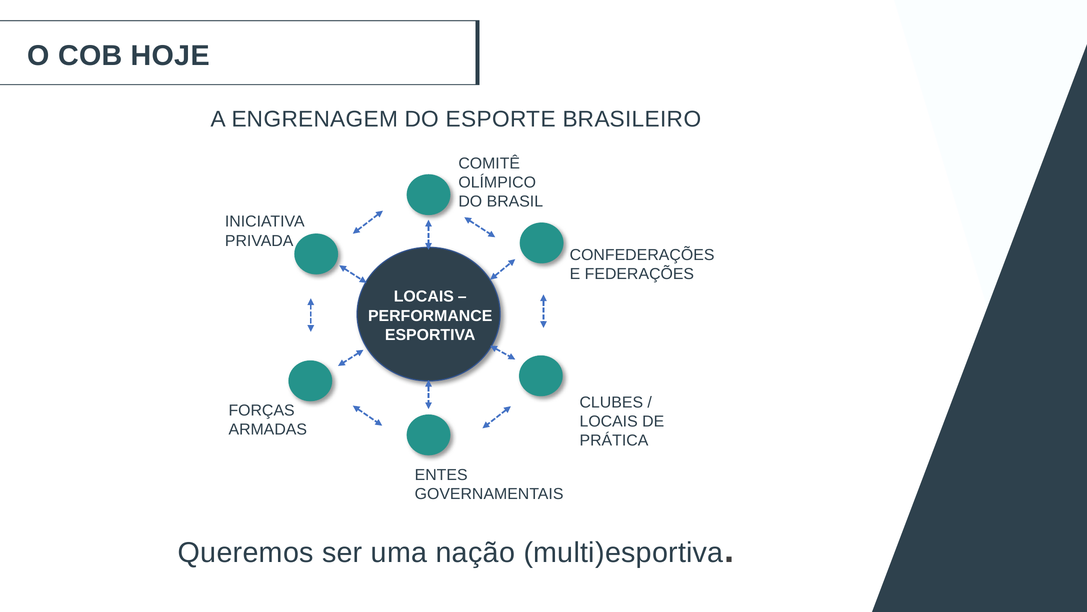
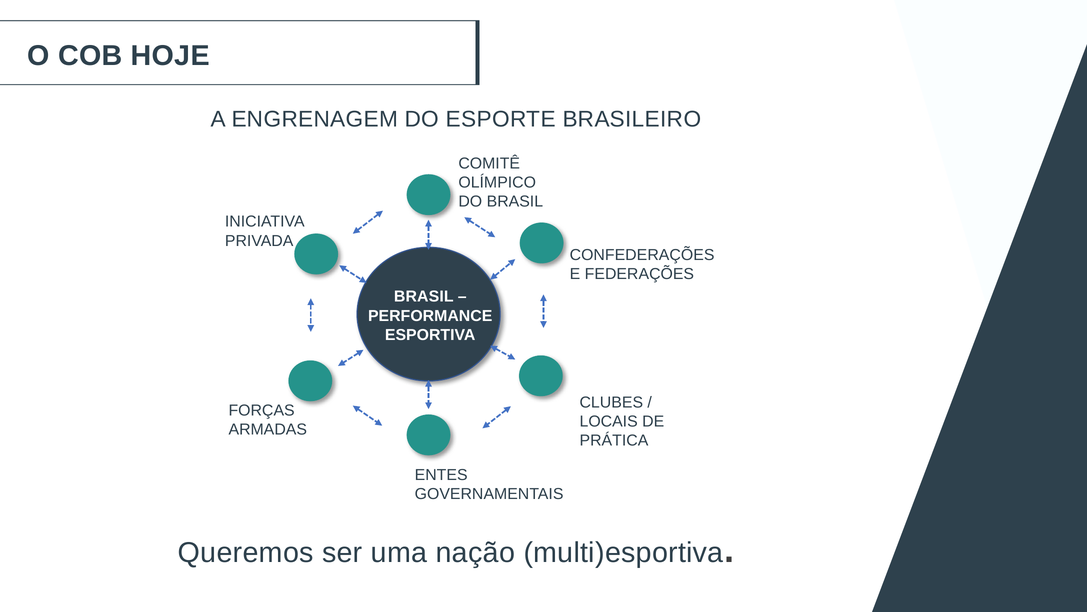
LOCAIS at (424, 296): LOCAIS -> BRASIL
